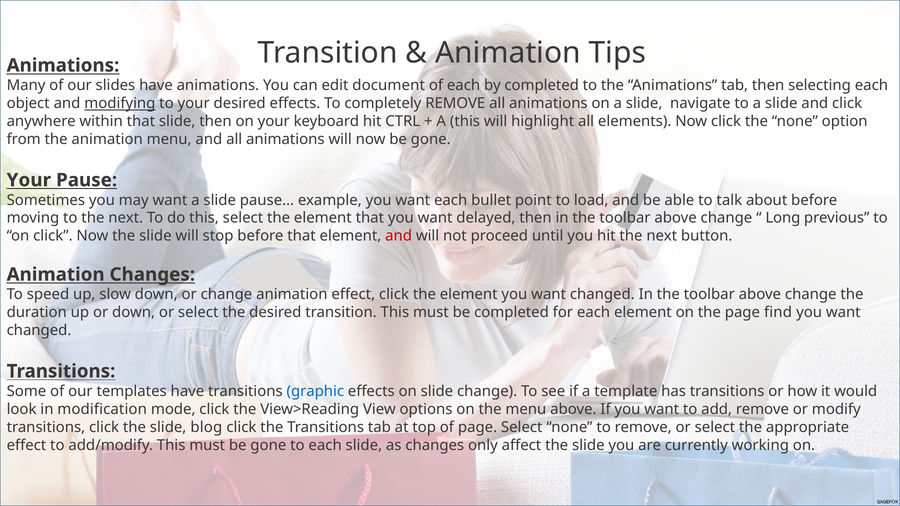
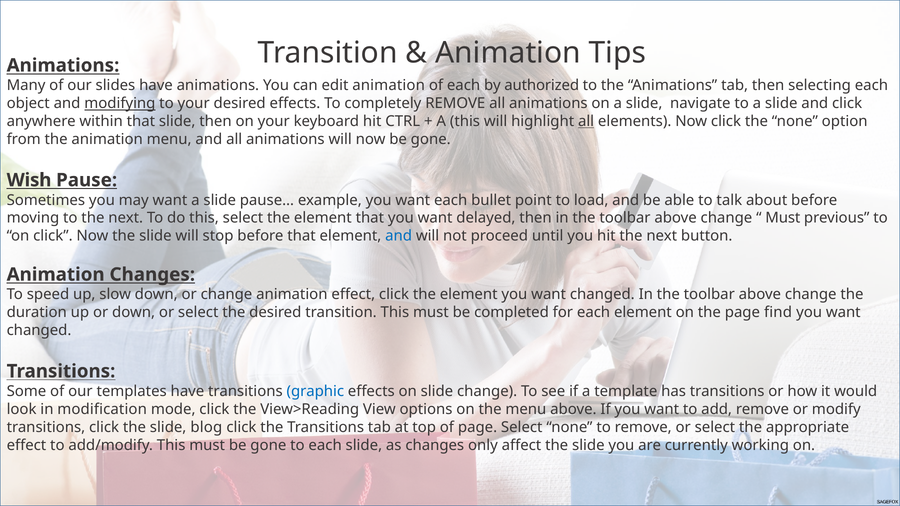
edit document: document -> animation
by completed: completed -> authorized
all at (586, 121) underline: none -> present
Your at (29, 180): Your -> Wish
Long at (783, 218): Long -> Must
and at (399, 236) colour: red -> blue
